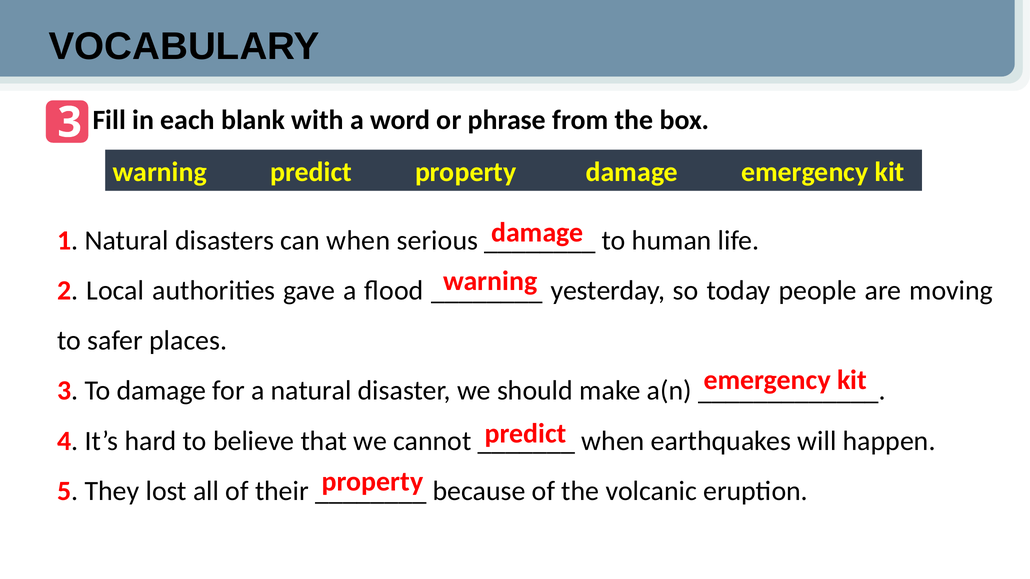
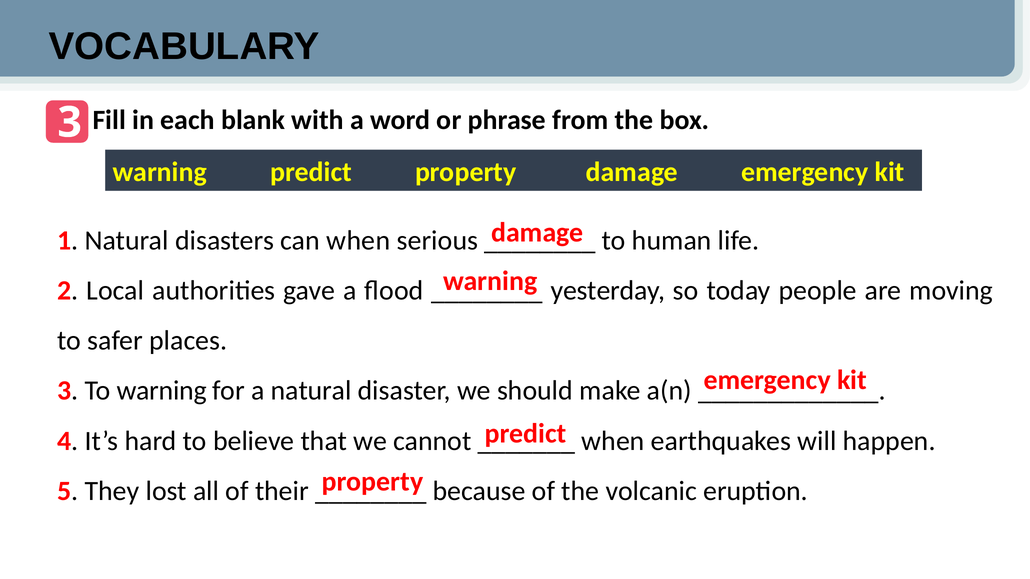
To damage: damage -> warning
